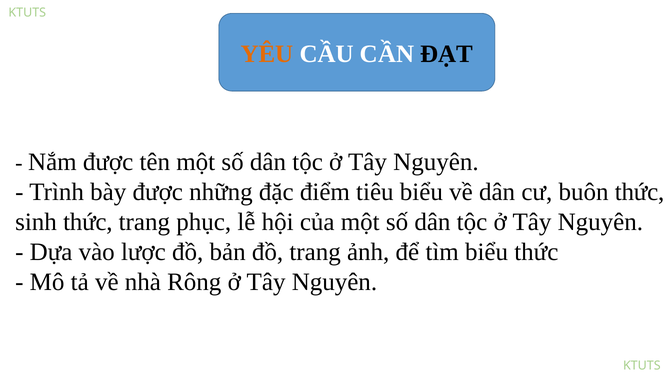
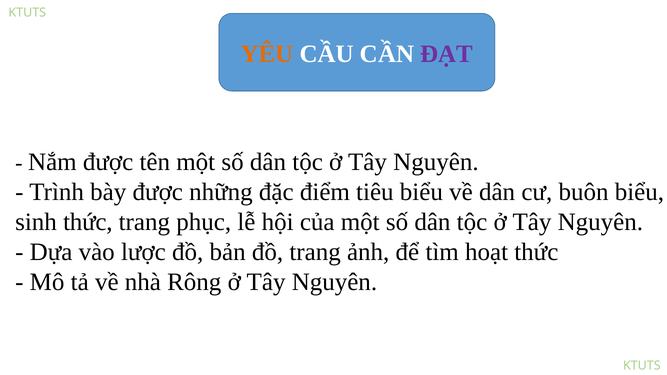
ĐẠT colour: black -> purple
buôn thức: thức -> biểu
tìm biểu: biểu -> hoạt
